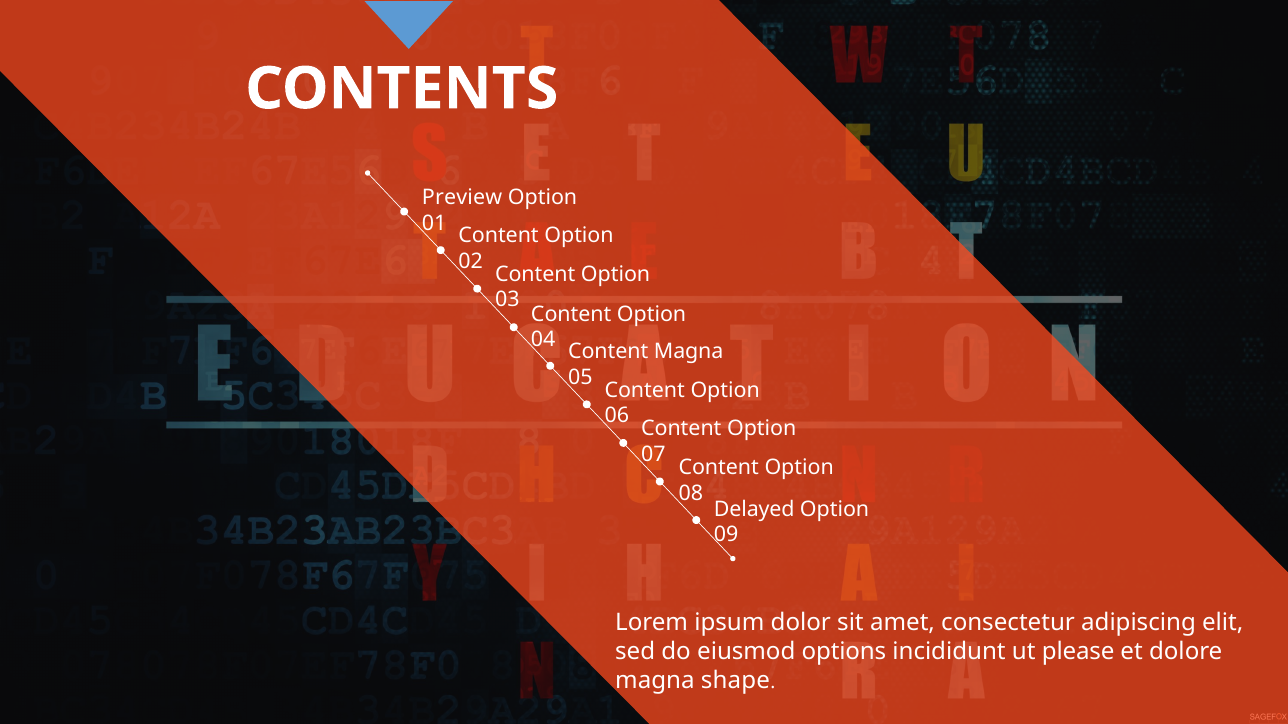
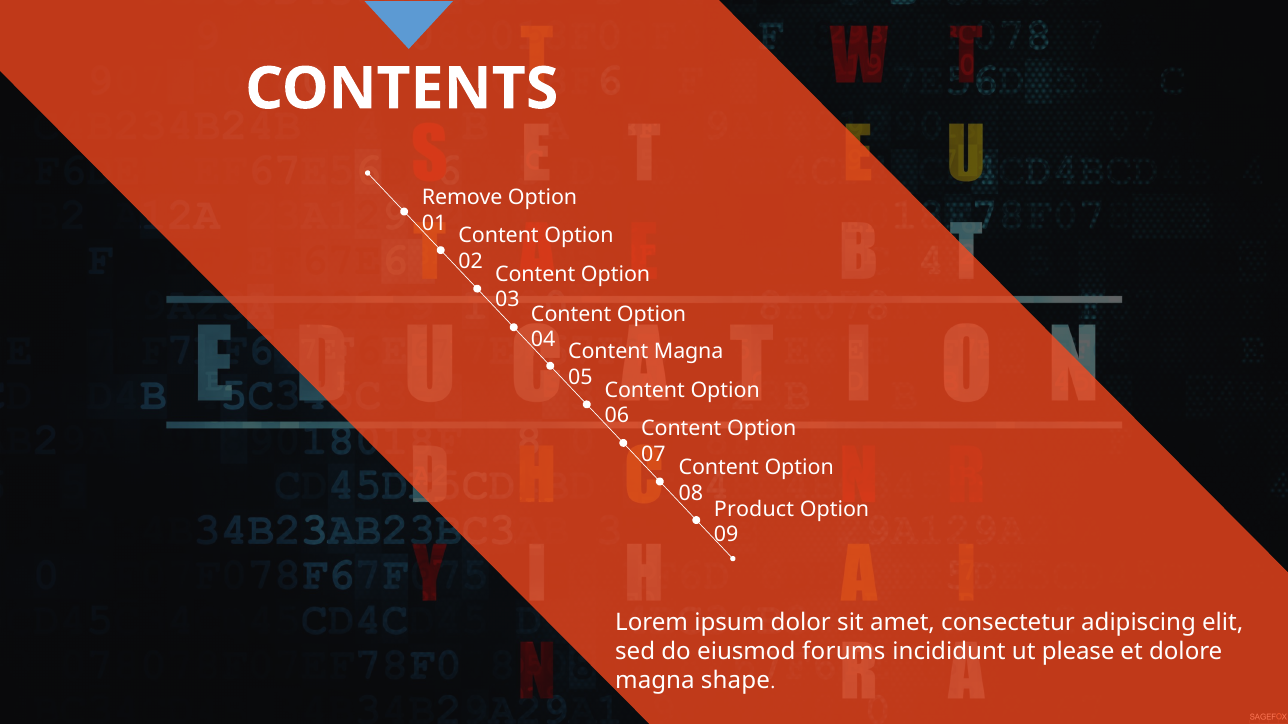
Preview: Preview -> Remove
Delayed: Delayed -> Product
options: options -> forums
